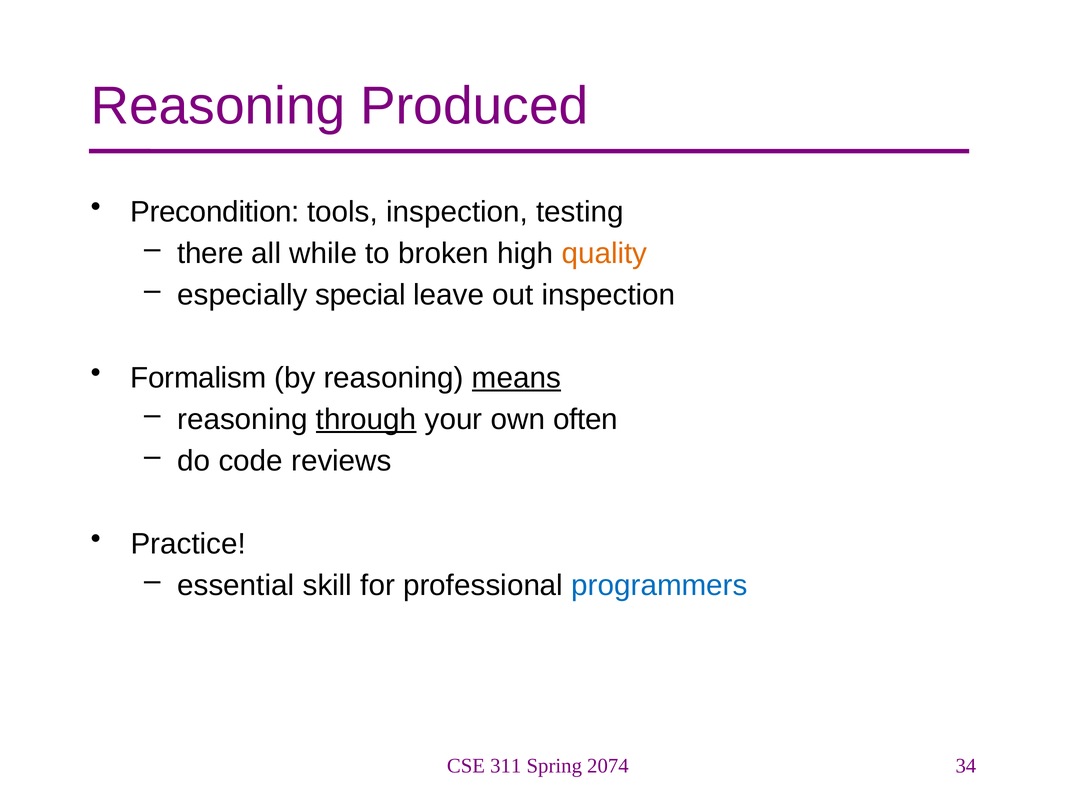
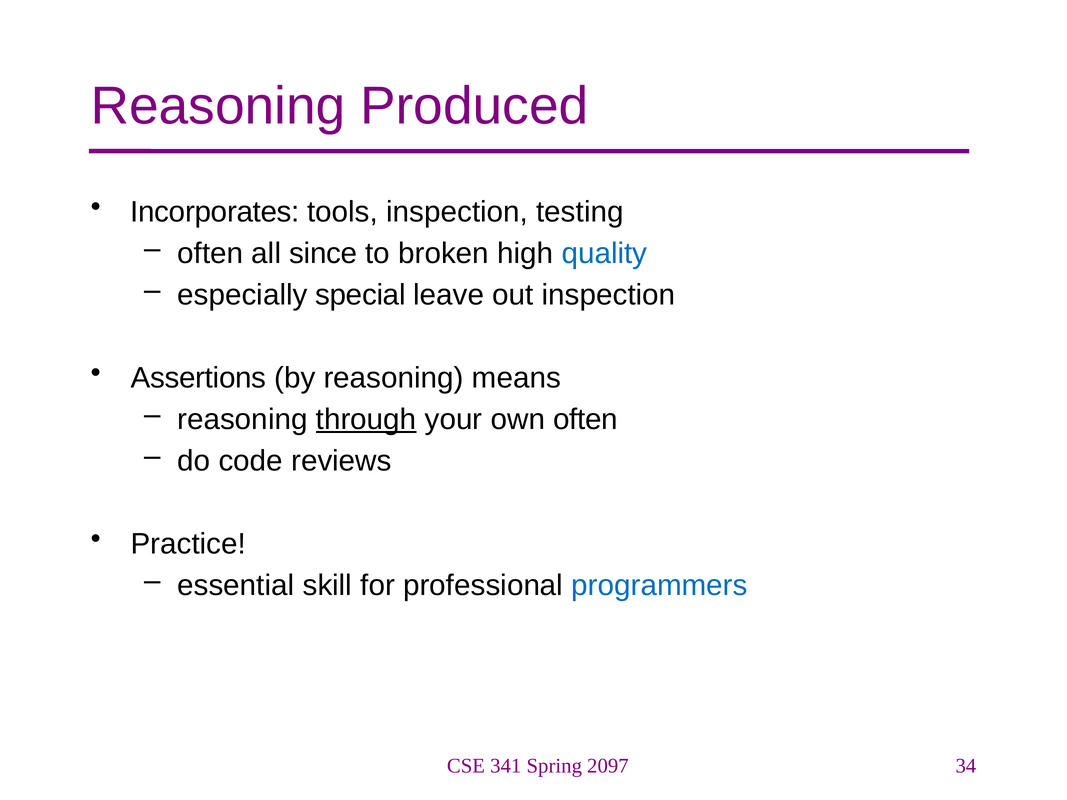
Precondition: Precondition -> Incorporates
there at (210, 253): there -> often
while: while -> since
quality colour: orange -> blue
Formalism: Formalism -> Assertions
means underline: present -> none
311: 311 -> 341
2074: 2074 -> 2097
